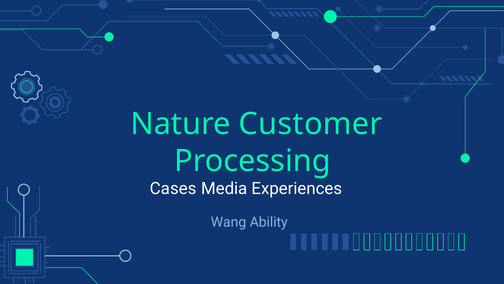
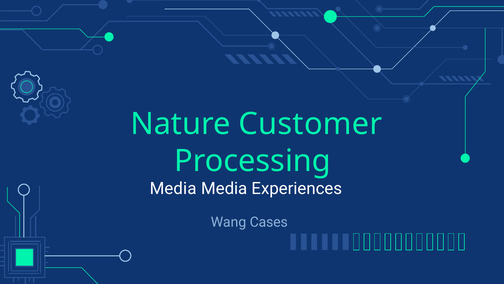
Cases at (173, 188): Cases -> Media
Ability: Ability -> Cases
